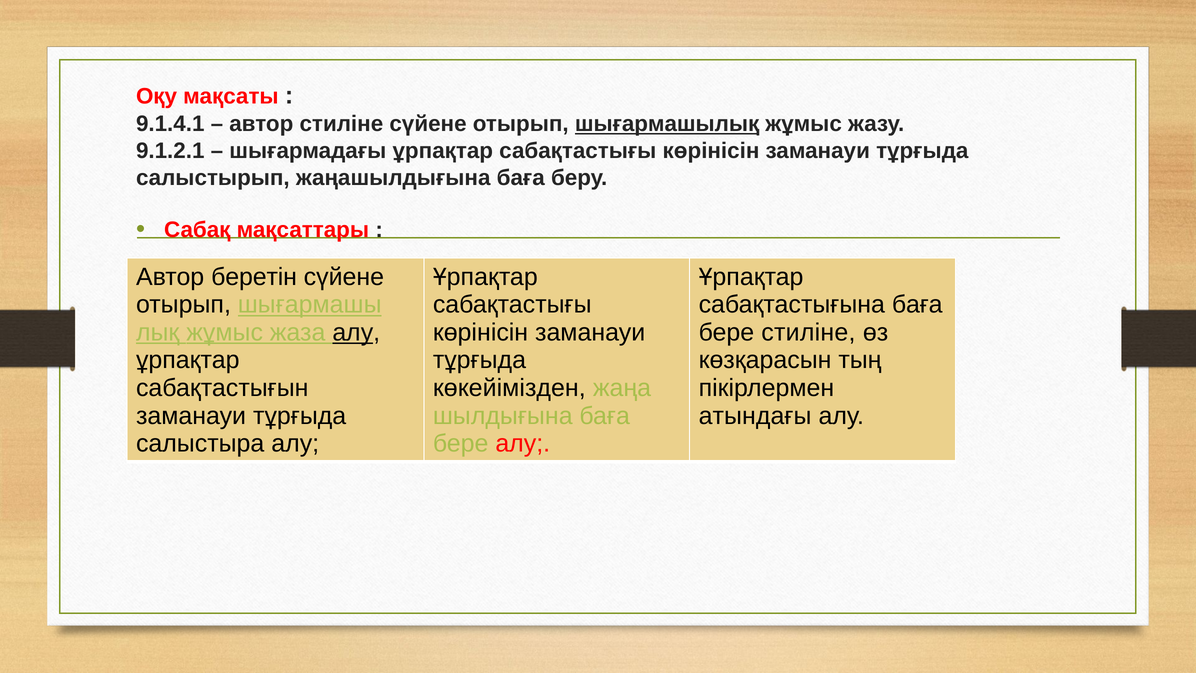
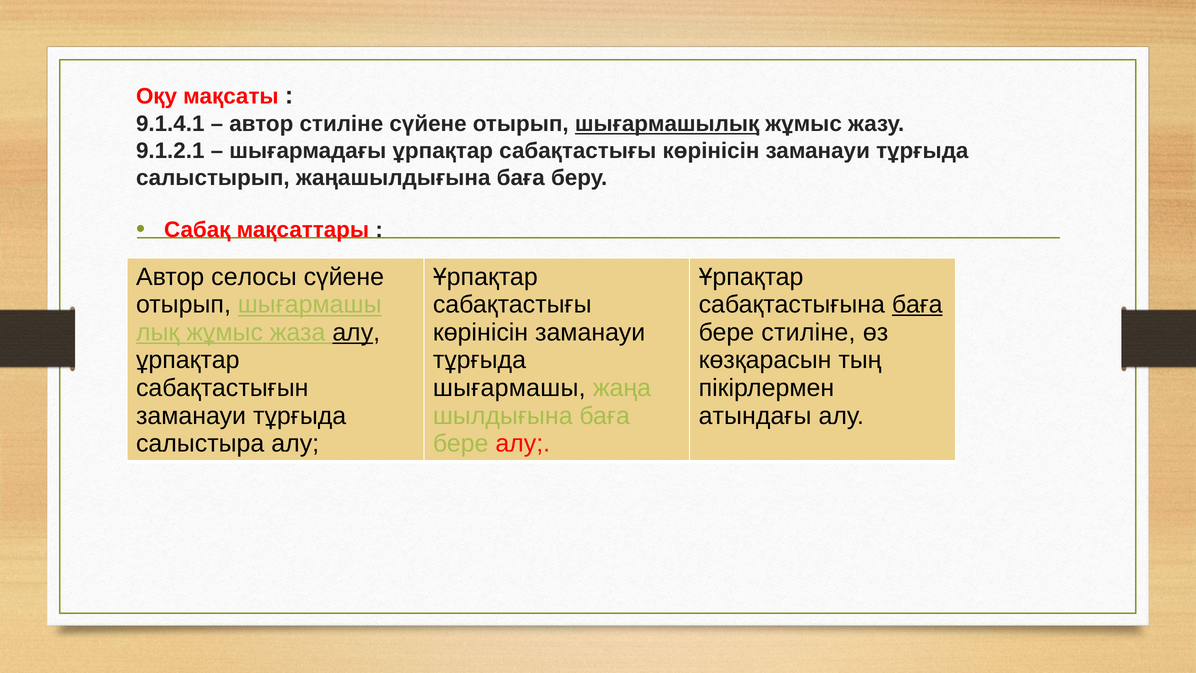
беретін: беретін -> селосы
баға at (917, 305) underline: none -> present
көкейімізден at (509, 388): көкейімізден -> шығармашы
